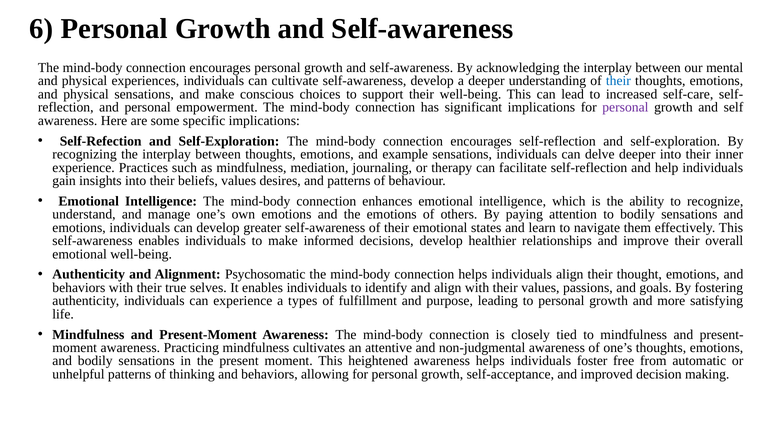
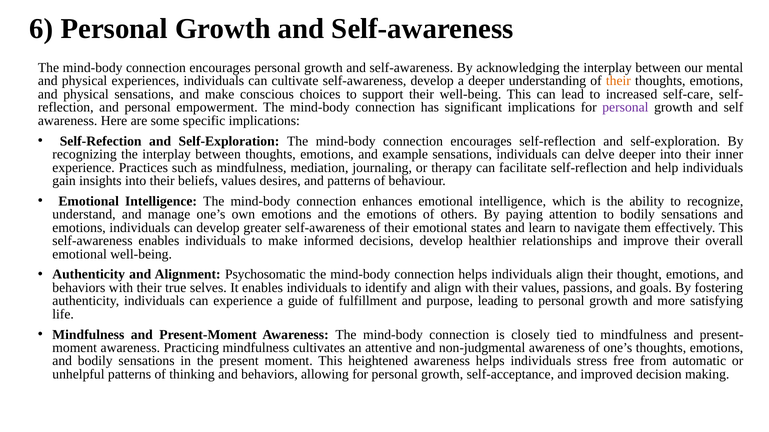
their at (618, 81) colour: blue -> orange
types: types -> guide
foster: foster -> stress
